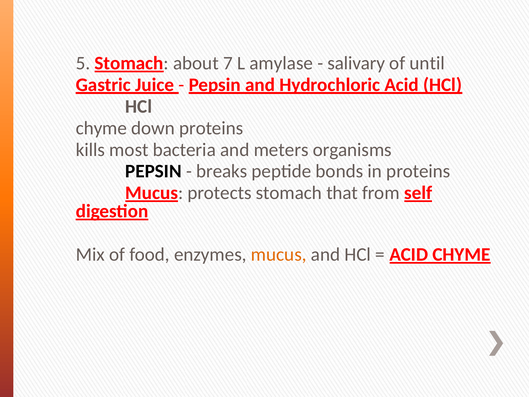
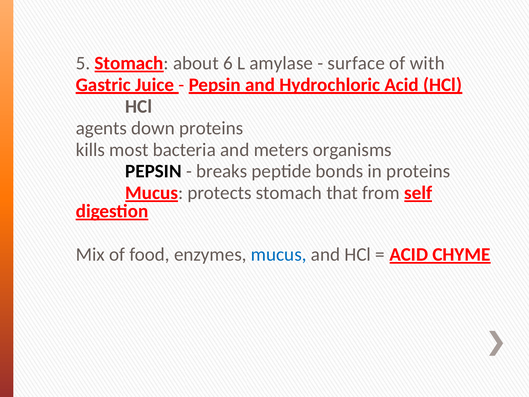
7: 7 -> 6
salivary: salivary -> surface
until: until -> with
chyme at (101, 128): chyme -> agents
mucus at (279, 254) colour: orange -> blue
